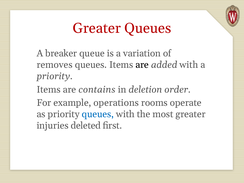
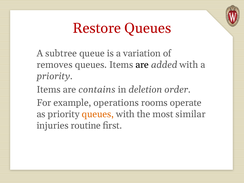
Greater at (97, 28): Greater -> Restore
breaker: breaker -> subtree
queues at (98, 114) colour: blue -> orange
most greater: greater -> similar
deleted: deleted -> routine
